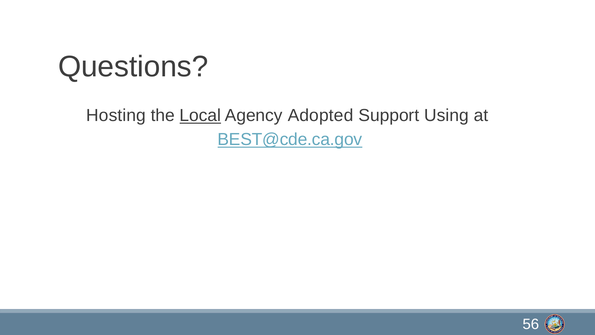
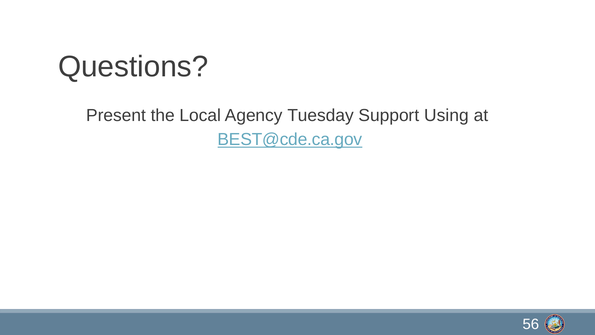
Hosting: Hosting -> Present
Local underline: present -> none
Adopted: Adopted -> Tuesday
